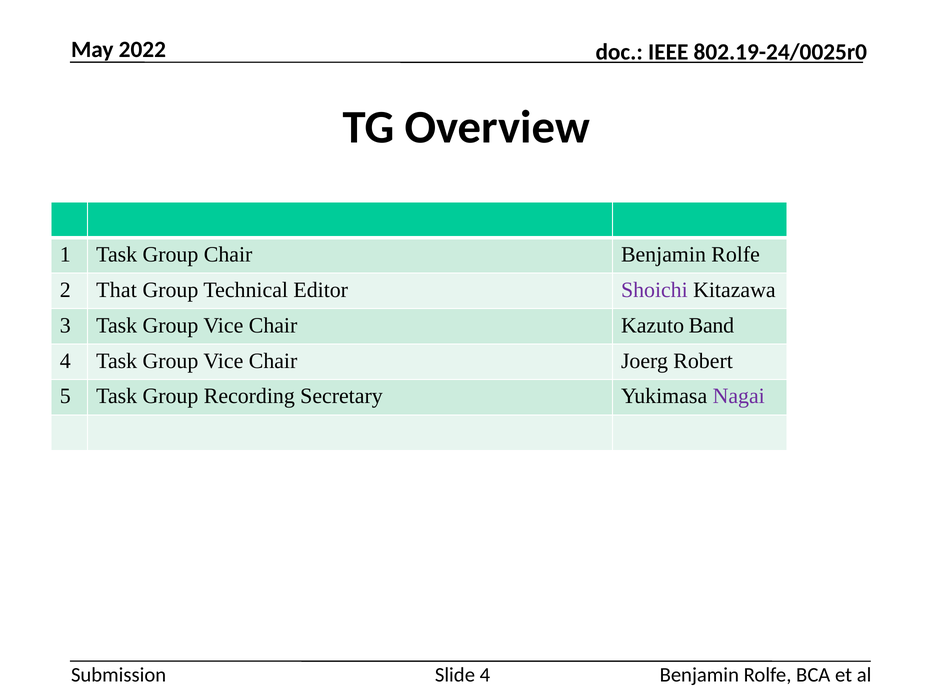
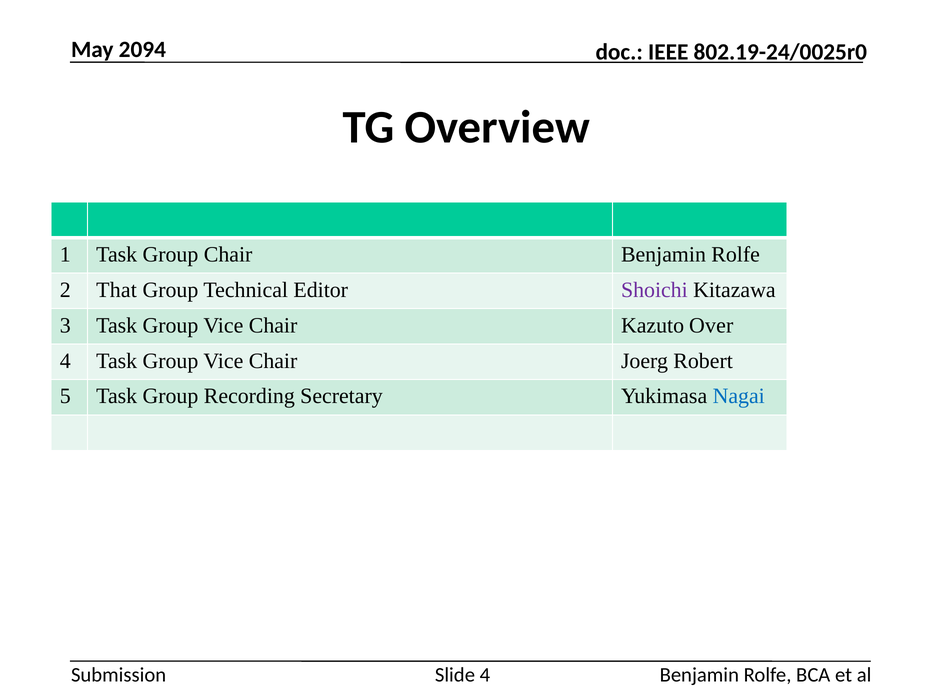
2022: 2022 -> 2094
Band: Band -> Over
Nagai colour: purple -> blue
